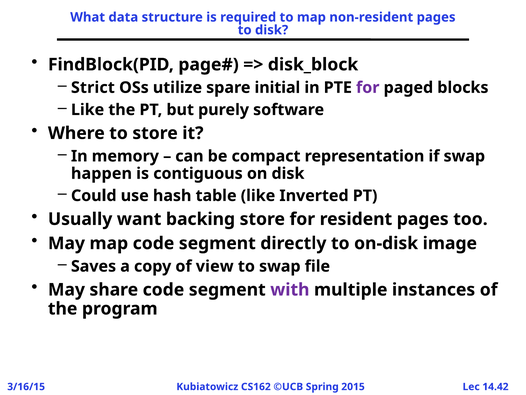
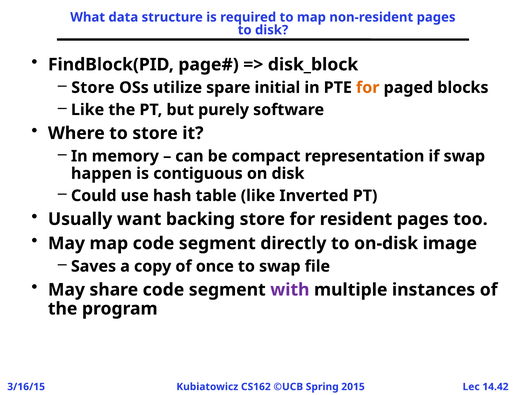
Strict at (93, 87): Strict -> Store
for at (368, 87) colour: purple -> orange
view: view -> once
